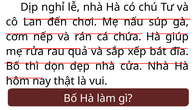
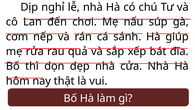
chứa: chứa -> sánh
